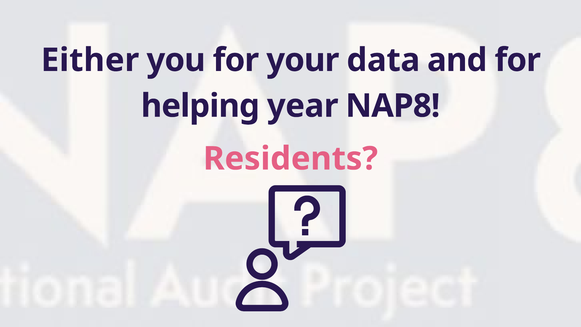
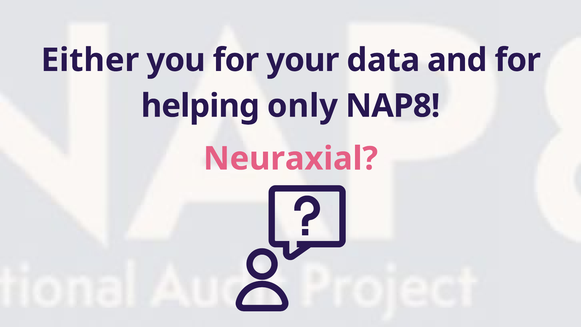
year: year -> only
Residents: Residents -> Neuraxial
